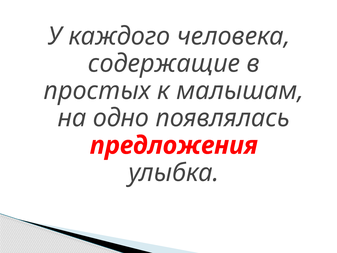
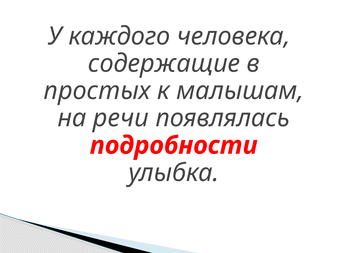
одно: одно -> речи
предложения: предложения -> подробности
